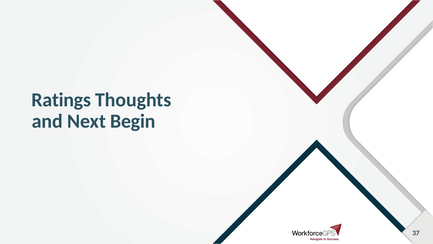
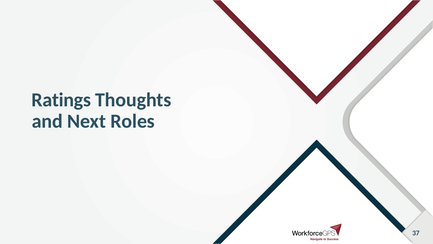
Begin: Begin -> Roles
